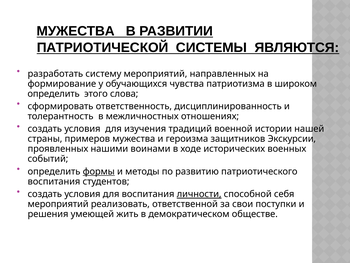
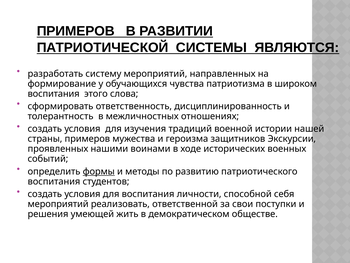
МУЖЕСТВА at (76, 31): МУЖЕСТВА -> ПРИМЕРОВ
определить at (54, 94): определить -> воспитания
личности underline: present -> none
